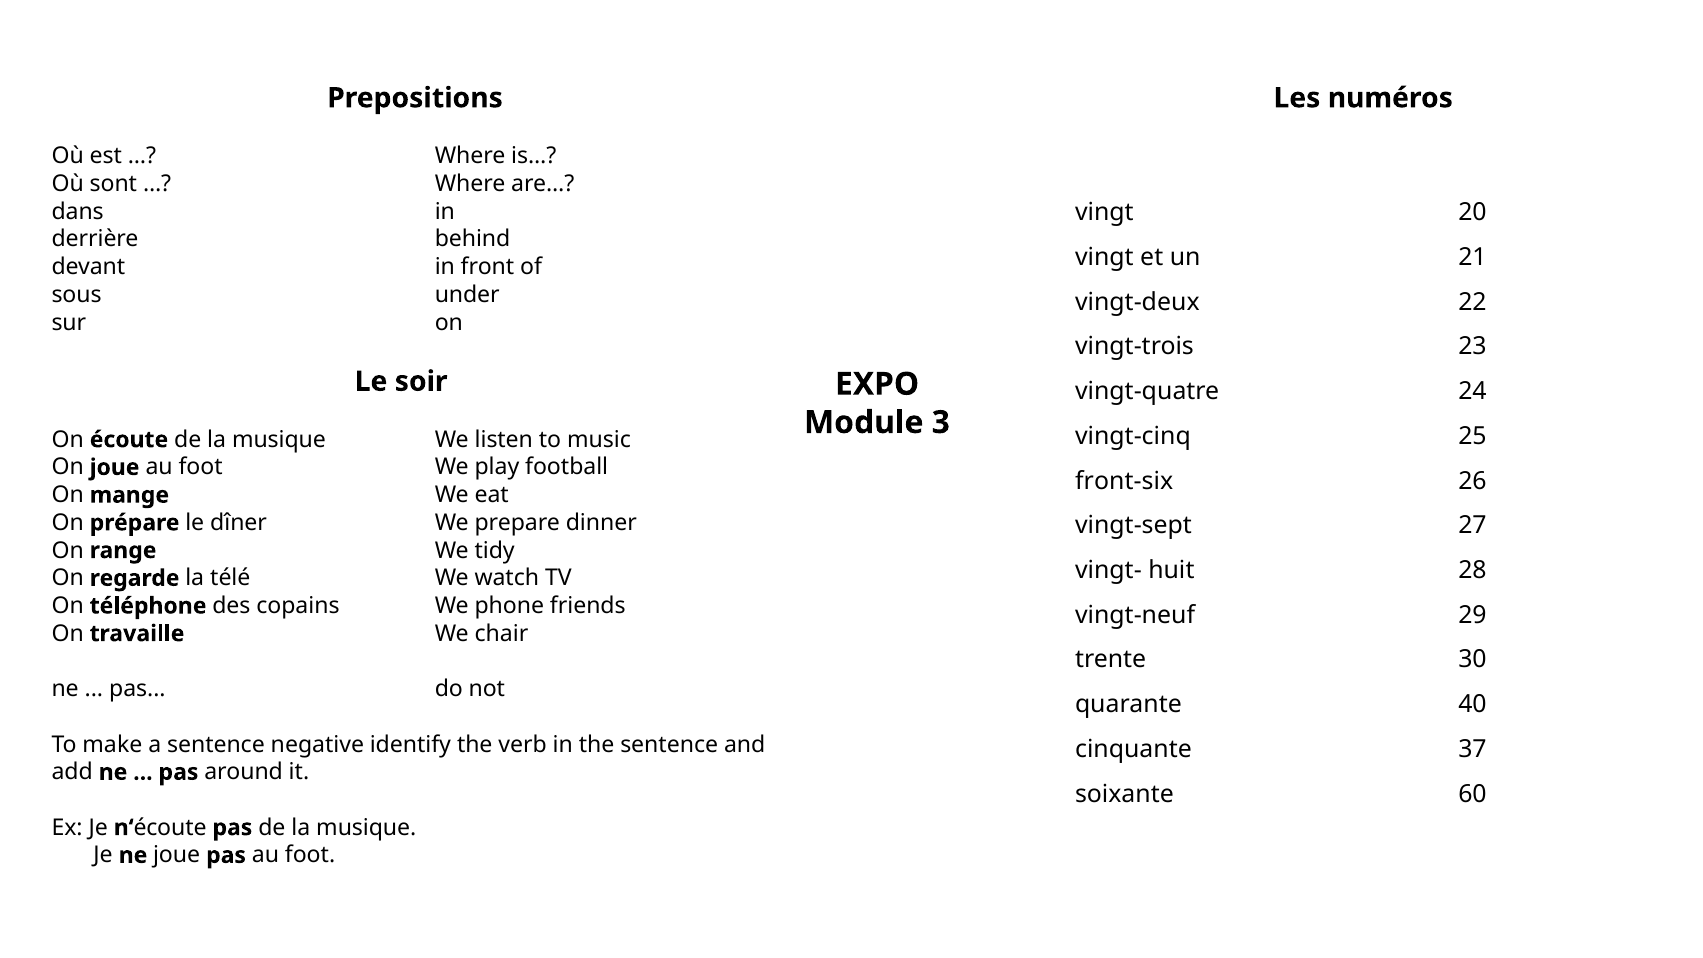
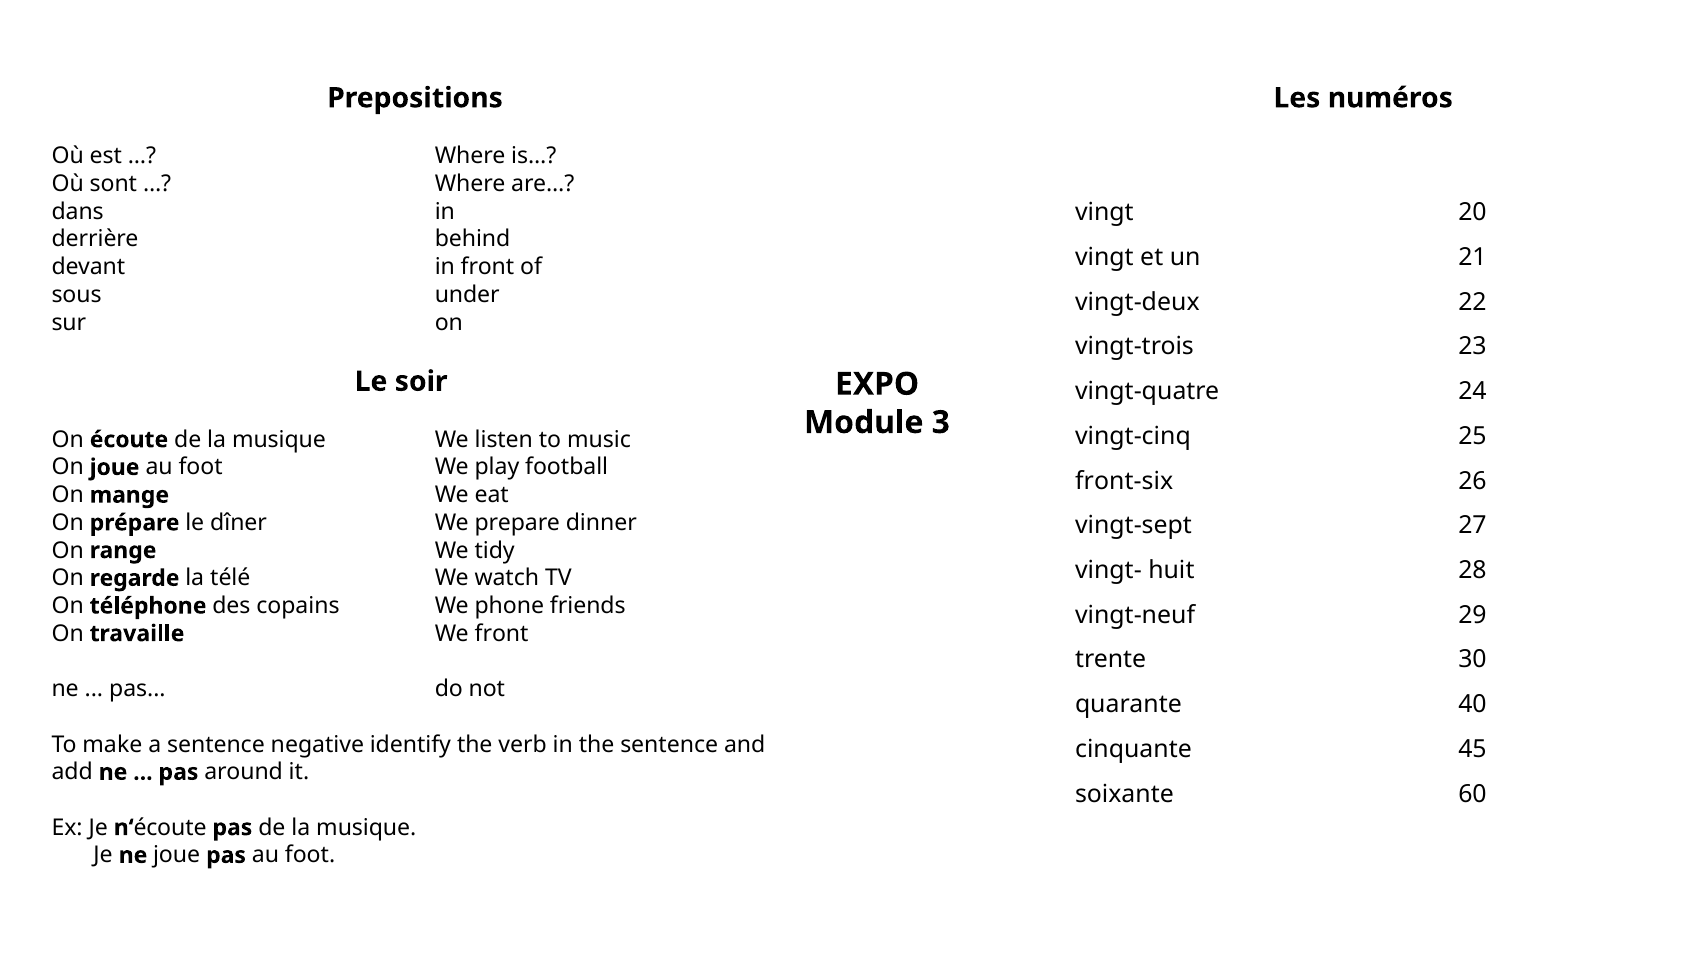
We chair: chair -> front
37: 37 -> 45
